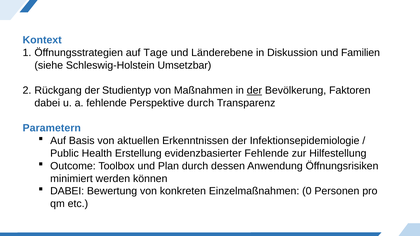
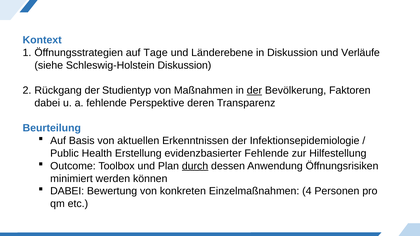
Familien: Familien -> Verläufe
Schleswig-Holstein Umsetzbar: Umsetzbar -> Diskussion
Perspektive durch: durch -> deren
Parametern: Parametern -> Beurteilung
durch at (195, 166) underline: none -> present
0: 0 -> 4
